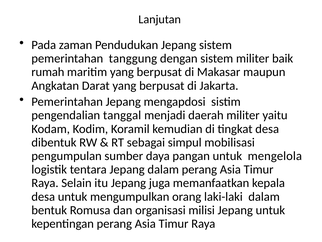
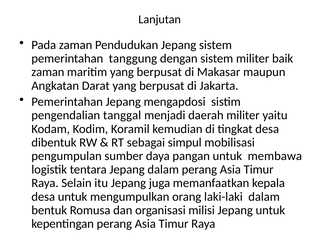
rumah at (48, 72): rumah -> zaman
mengelola: mengelola -> membawa
